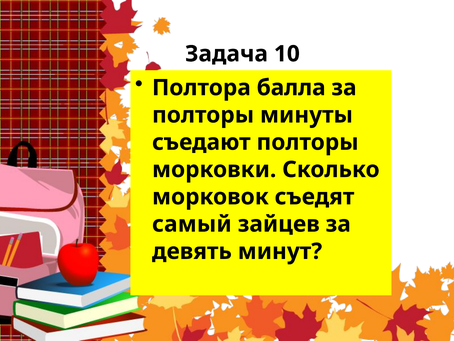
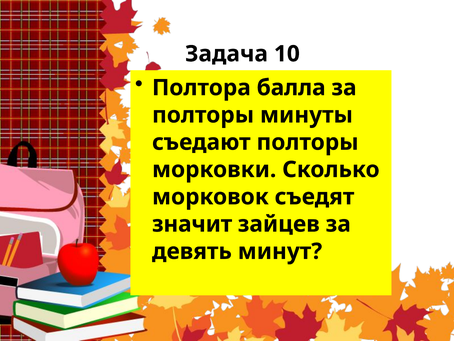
самый: самый -> значит
